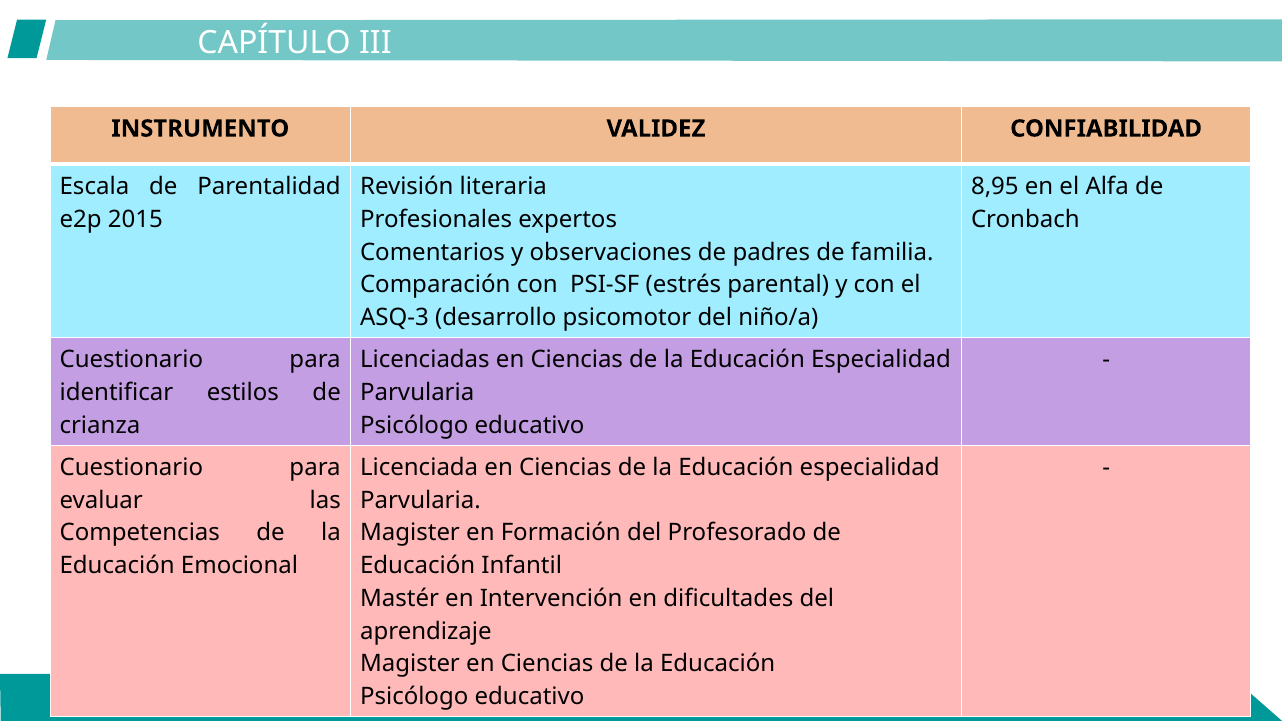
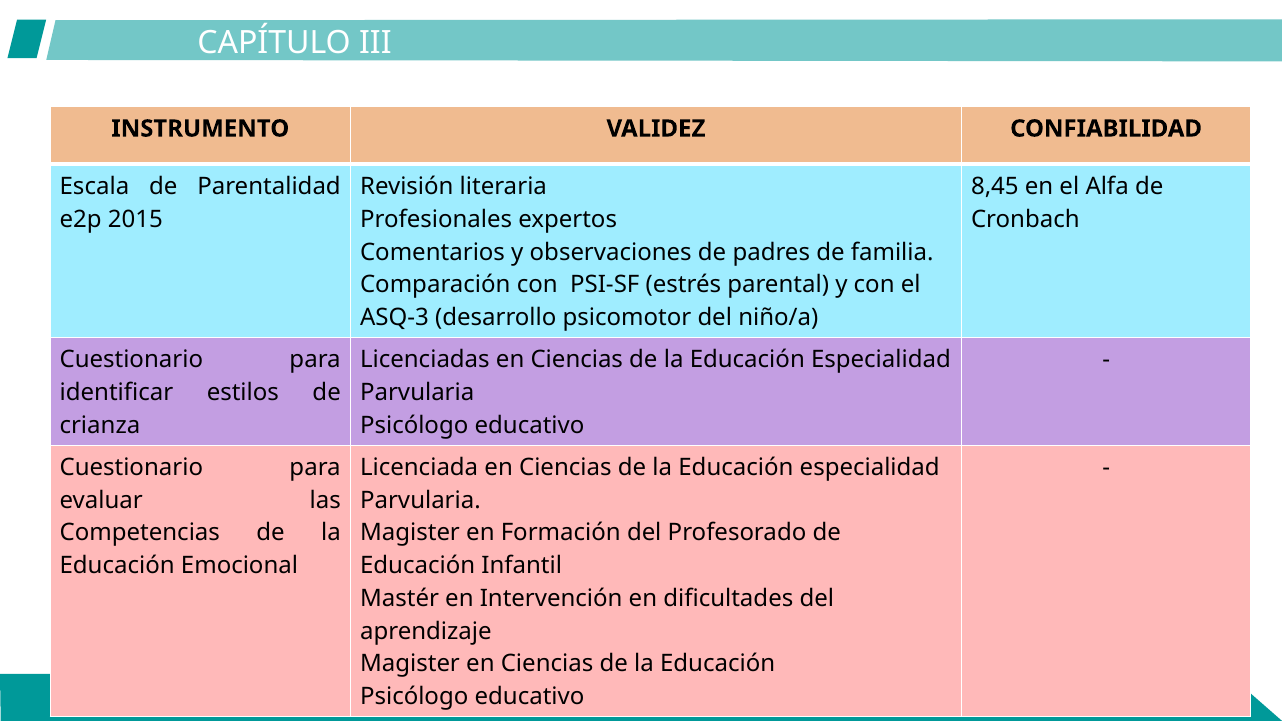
8,95: 8,95 -> 8,45
